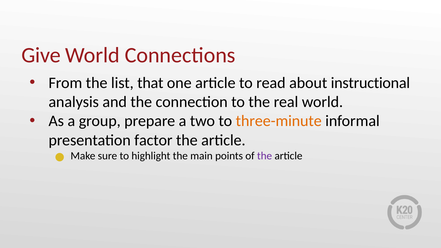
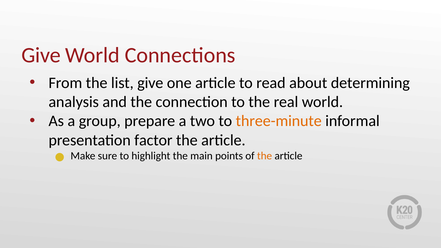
list that: that -> give
instructional: instructional -> determining
the at (265, 156) colour: purple -> orange
